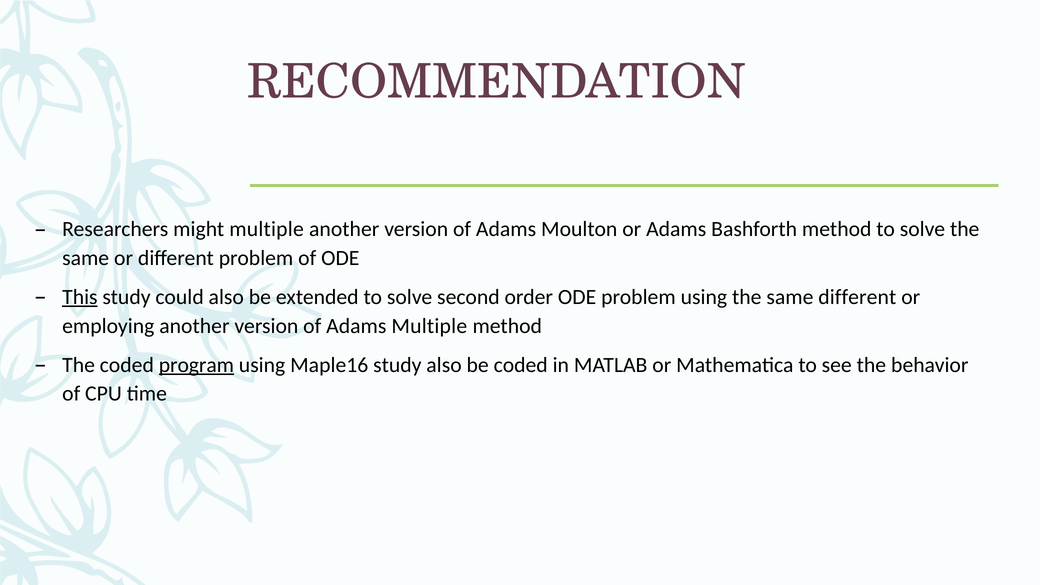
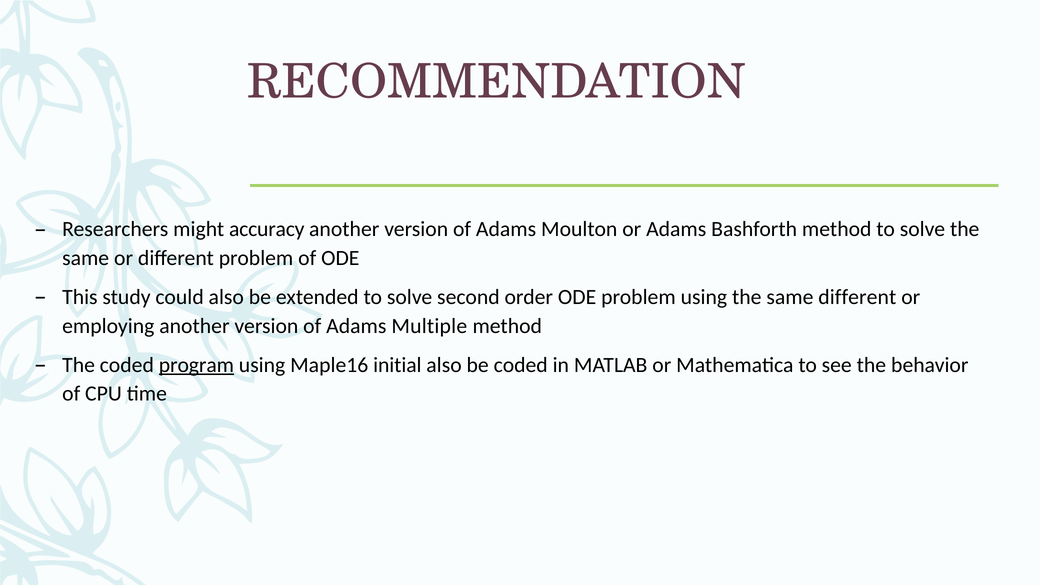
might multiple: multiple -> accuracy
This underline: present -> none
Maple16 study: study -> initial
